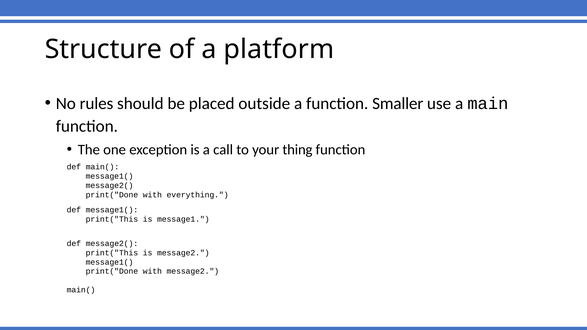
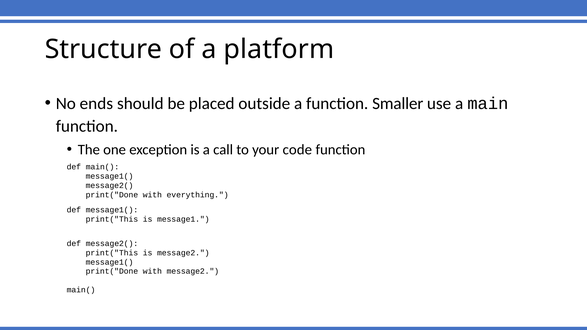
rules: rules -> ends
thing: thing -> code
